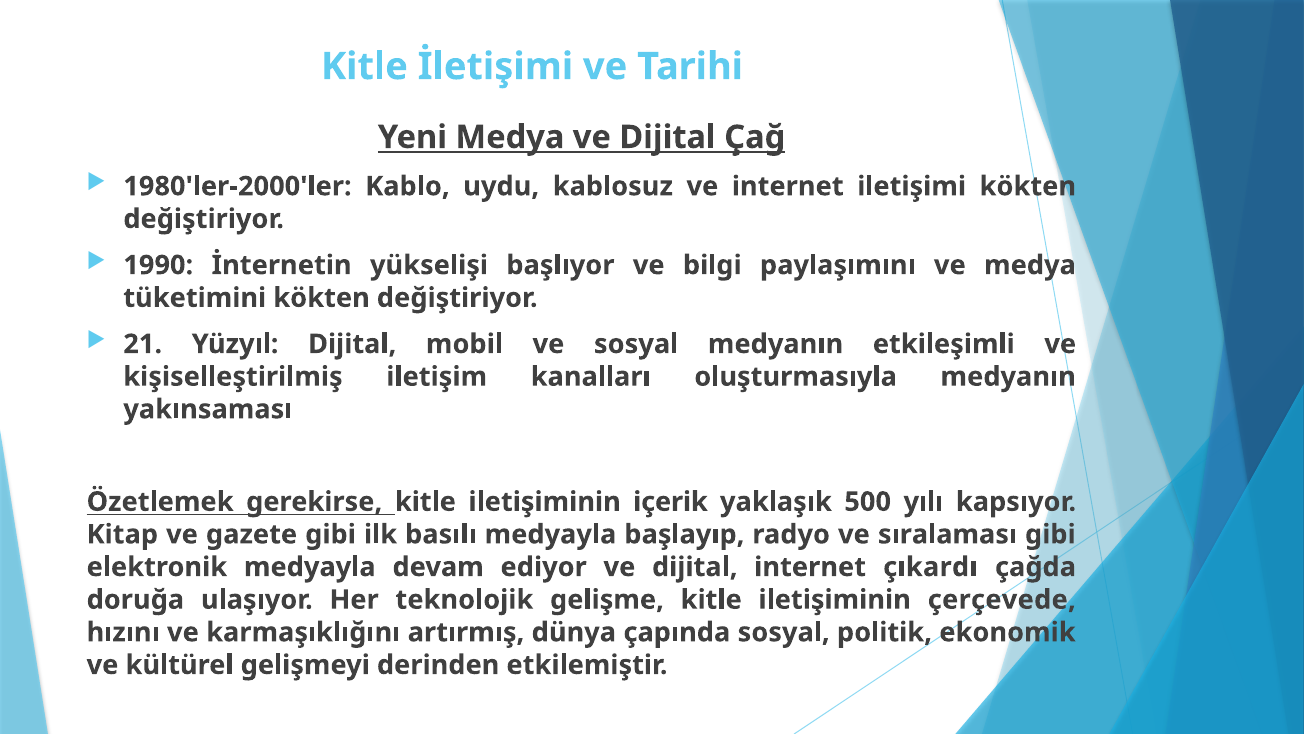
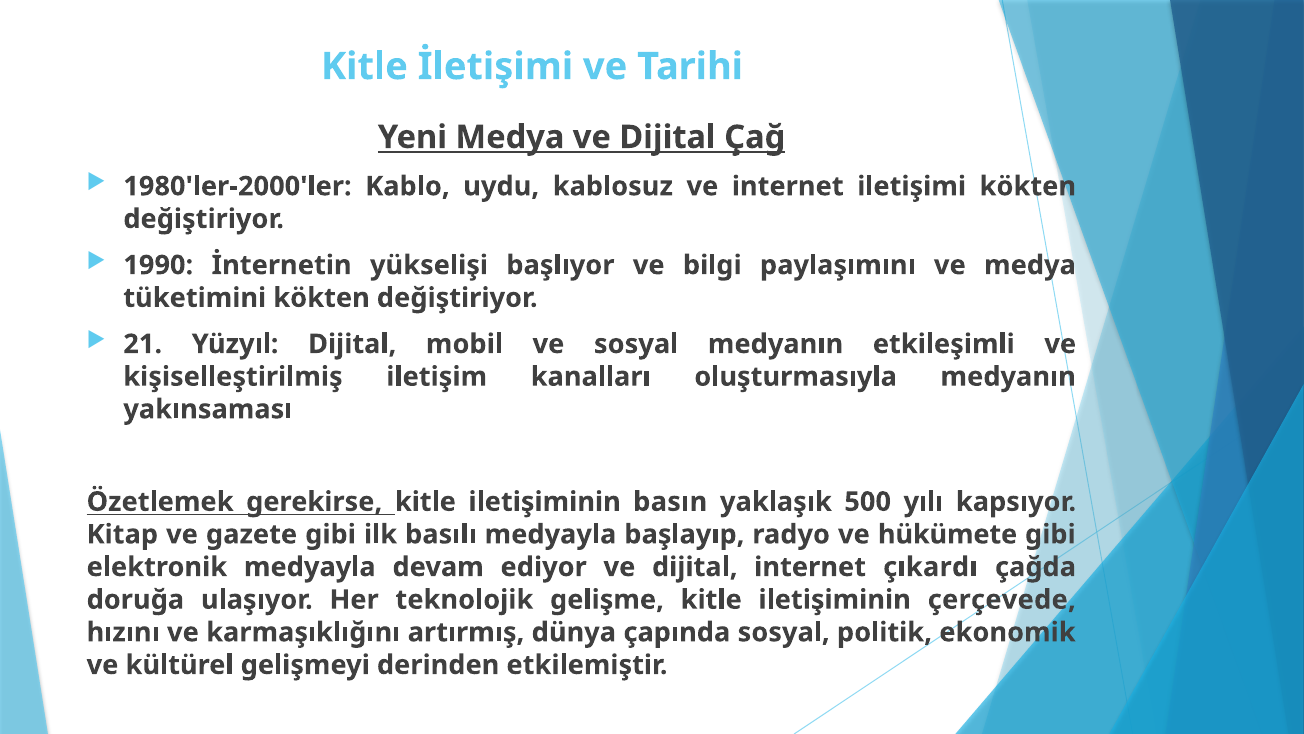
içerik: içerik -> basın
sıralaması: sıralaması -> hükümete
